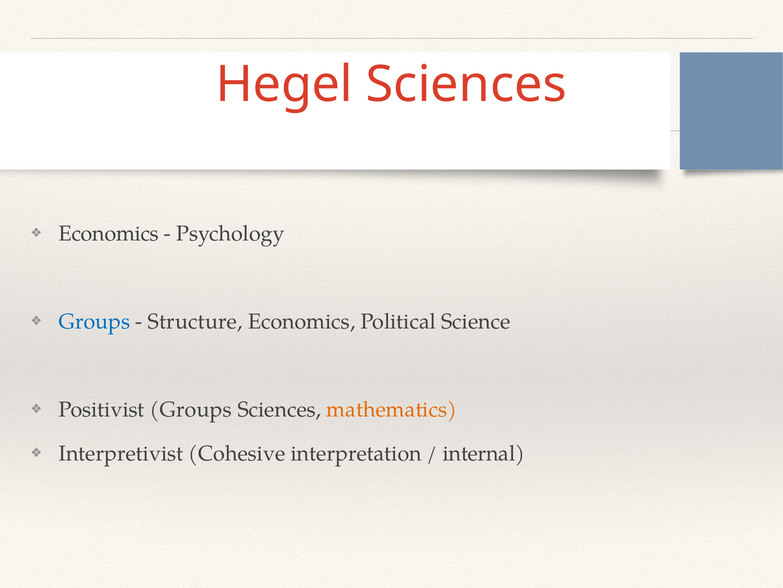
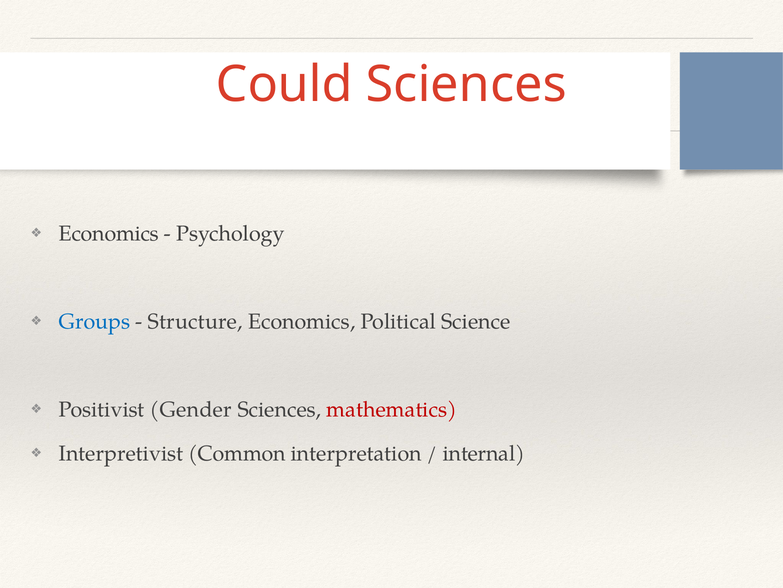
Hegel: Hegel -> Could
Positivist Groups: Groups -> Gender
mathematics colour: orange -> red
Cohesive: Cohesive -> Common
